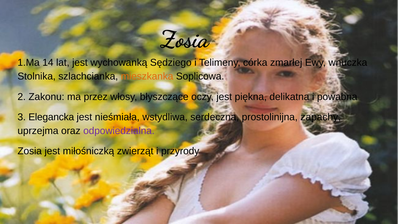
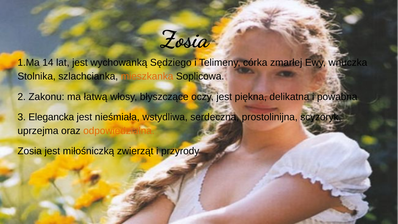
przez: przez -> łatwą
zapachy: zapachy -> scyzoryk
odpowiedzialna colour: purple -> orange
